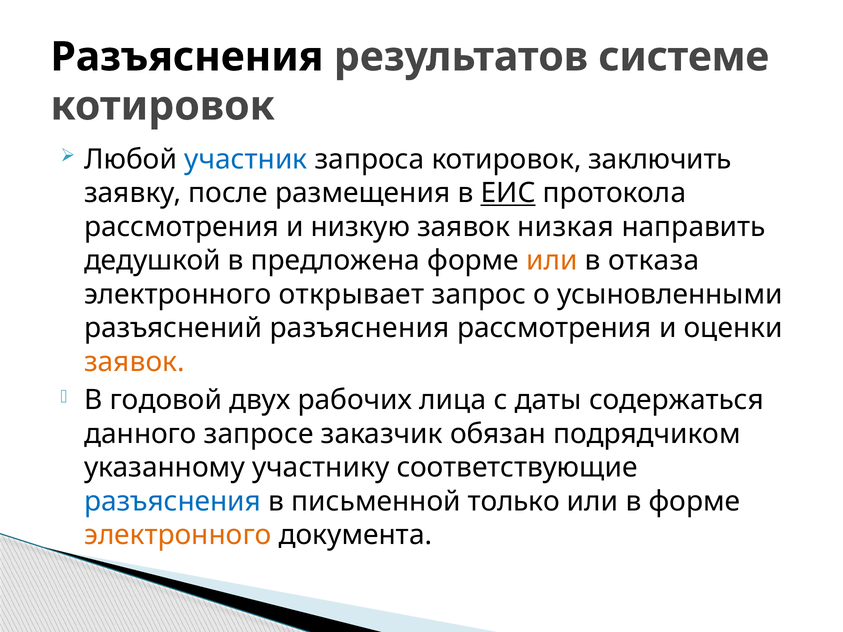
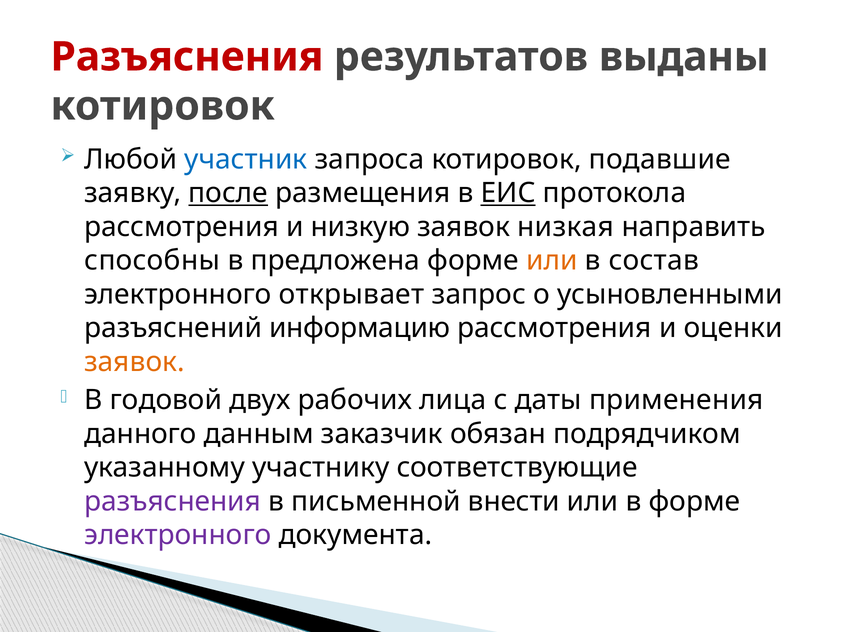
Разъяснения at (187, 57) colour: black -> red
системе: системе -> выданы
заключить: заключить -> подавшие
после underline: none -> present
дедушкой: дедушкой -> способны
отказа: отказа -> состав
разъяснений разъяснения: разъяснения -> информацию
содержаться: содержаться -> применения
запросе: запросе -> данным
разъяснения at (173, 501) colour: blue -> purple
только: только -> внести
электронного at (178, 535) colour: orange -> purple
